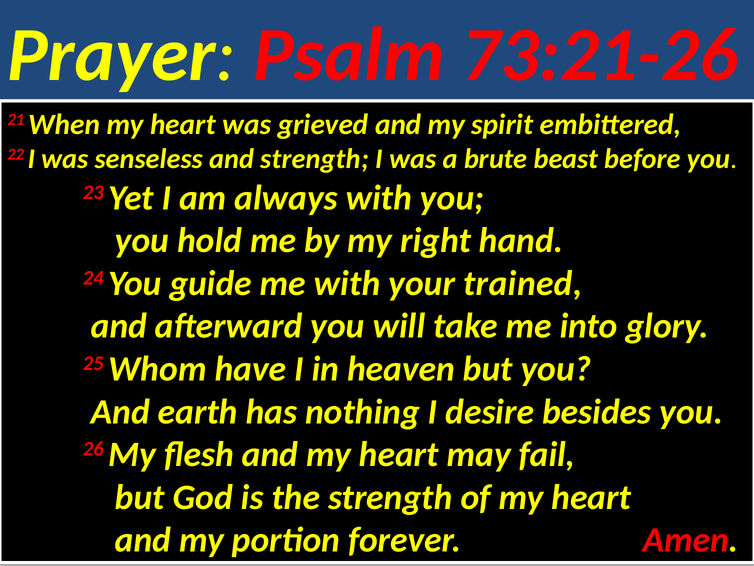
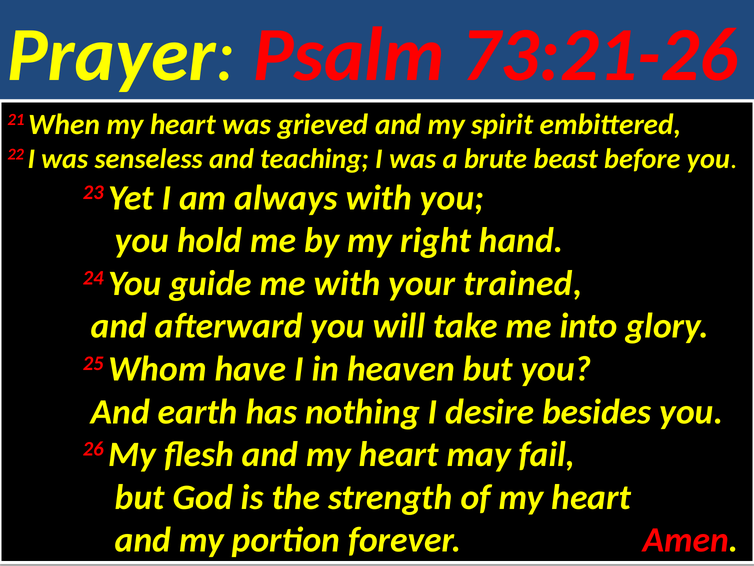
and strength: strength -> teaching
